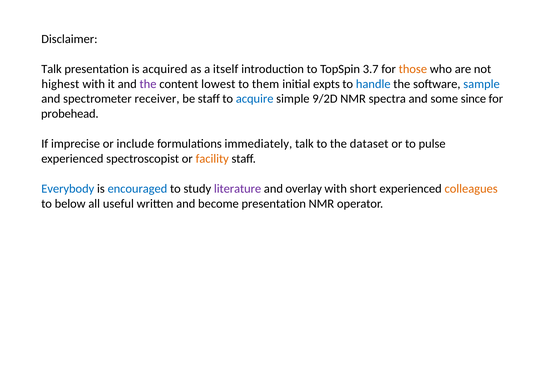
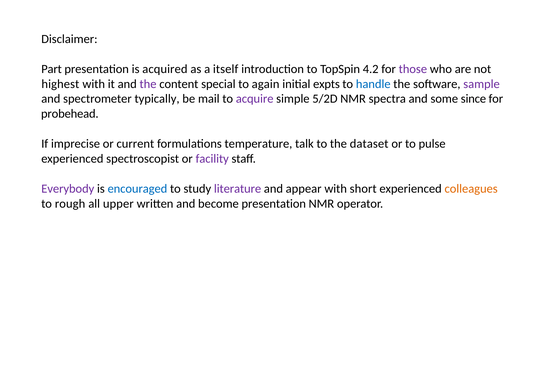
Talk at (52, 69): Talk -> Part
3.7: 3.7 -> 4.2
those colour: orange -> purple
lowest: lowest -> special
them: them -> again
sample colour: blue -> purple
receiver: receiver -> typically
be staff: staff -> mail
acquire colour: blue -> purple
9/2D: 9/2D -> 5/2D
include: include -> current
immediately: immediately -> temperature
facility colour: orange -> purple
Everybody colour: blue -> purple
overlay: overlay -> appear
below: below -> rough
useful: useful -> upper
